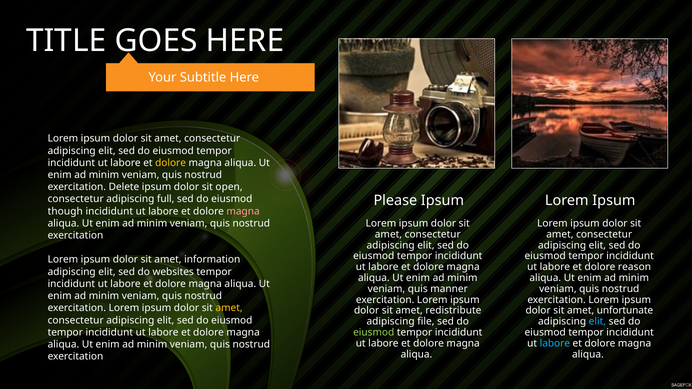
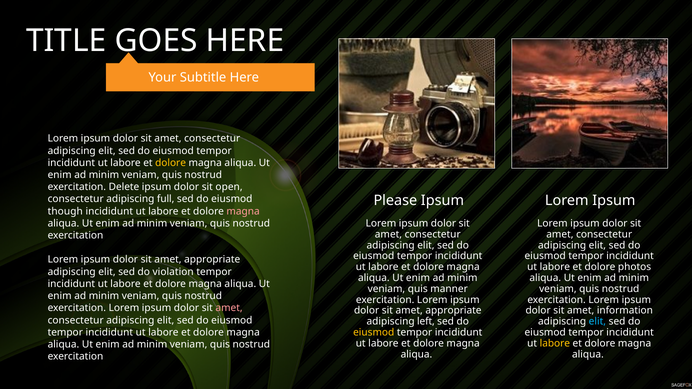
information at (212, 260): information -> appropriate
reason: reason -> photos
websites: websites -> violation
amet at (229, 308) colour: yellow -> pink
redistribute at (453, 311): redistribute -> appropriate
unfortunate: unfortunate -> information
file: file -> left
eiusmod at (374, 333) colour: light green -> yellow
labore at (555, 344) colour: light blue -> yellow
